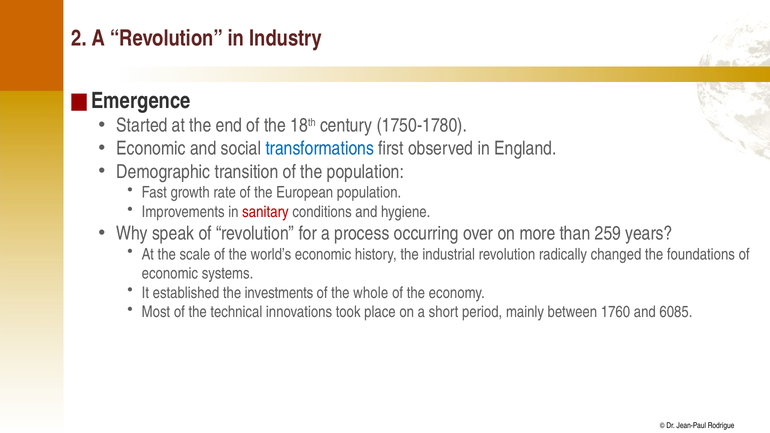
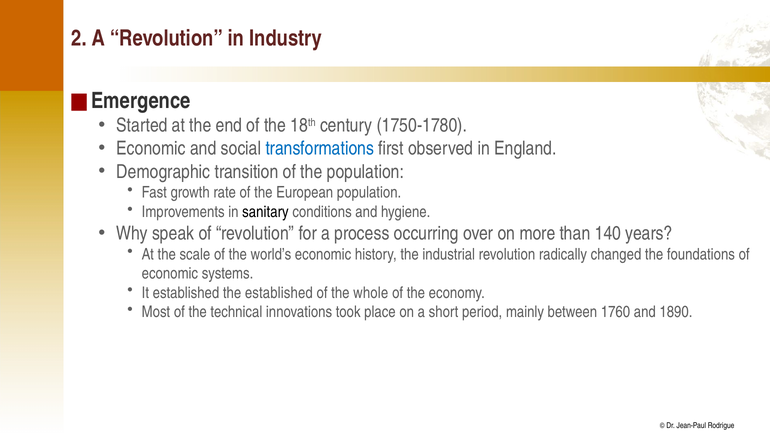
sanitary colour: red -> black
259: 259 -> 140
the investments: investments -> established
6085: 6085 -> 1890
